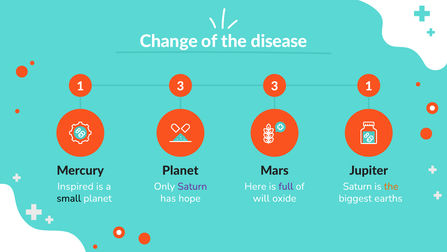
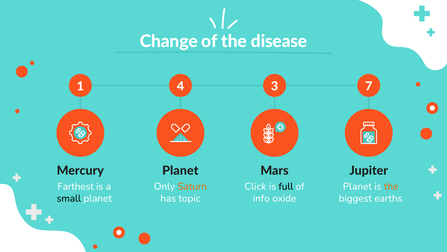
1 3: 3 -> 4
3 1: 1 -> 7
Inspired: Inspired -> Farthest
Saturn at (192, 186) colour: purple -> orange
Here: Here -> Click
full colour: purple -> black
Saturn at (357, 186): Saturn -> Planet
hope: hope -> topic
will: will -> info
